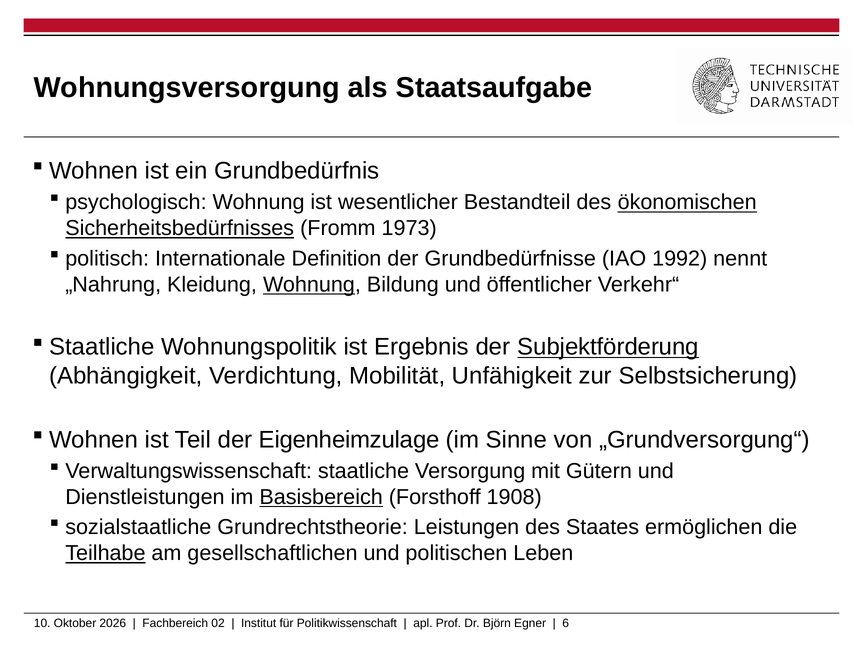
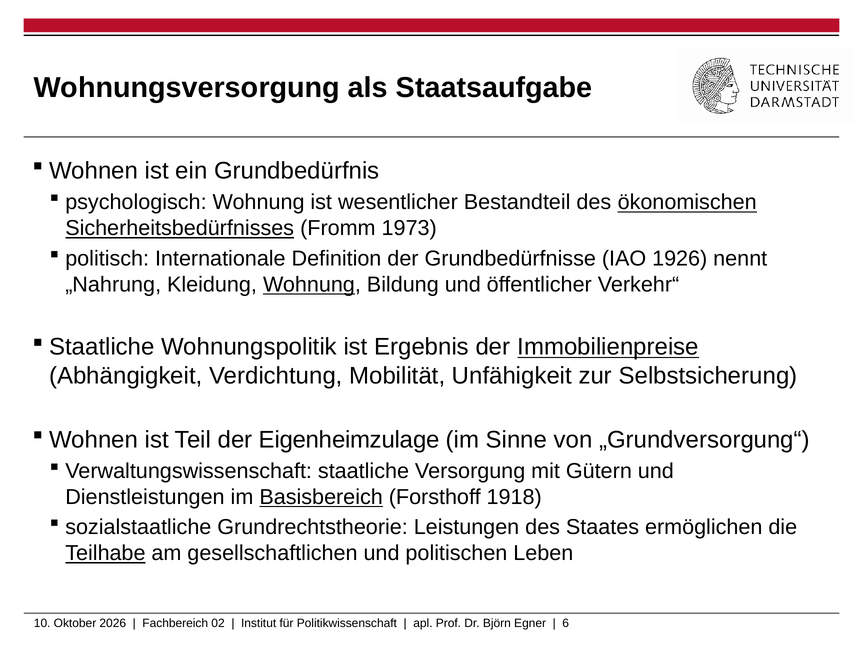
1992: 1992 -> 1926
Subjektförderung: Subjektförderung -> Immobilienpreise
1908: 1908 -> 1918
